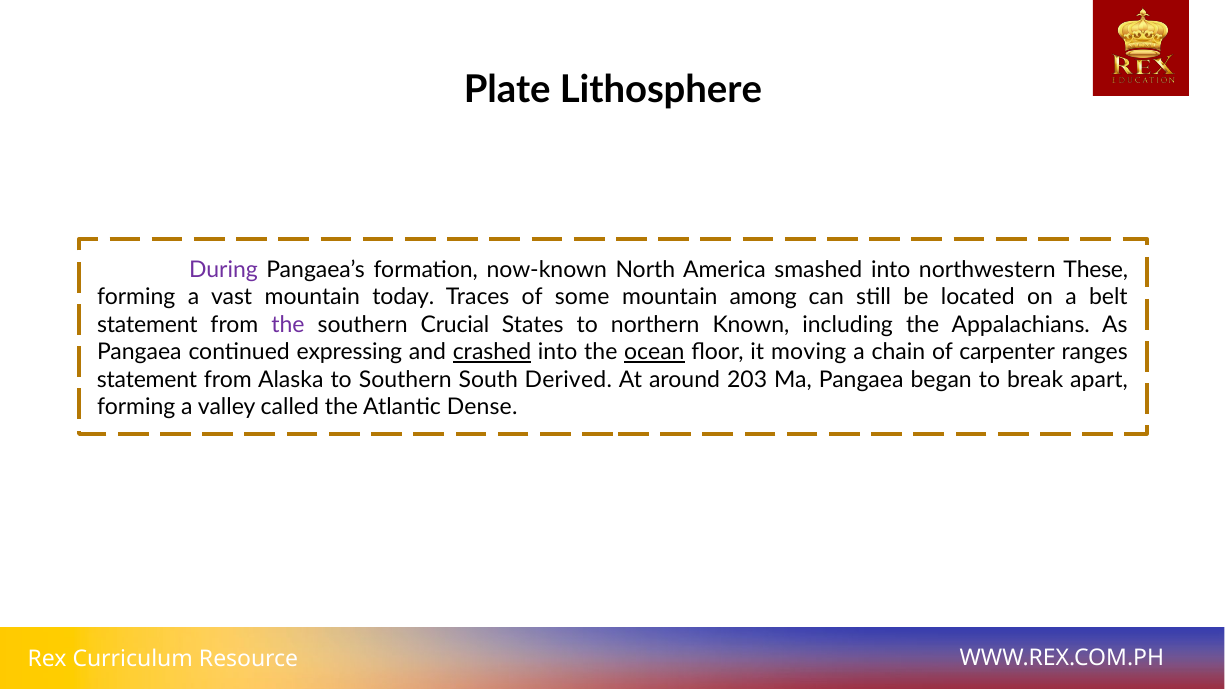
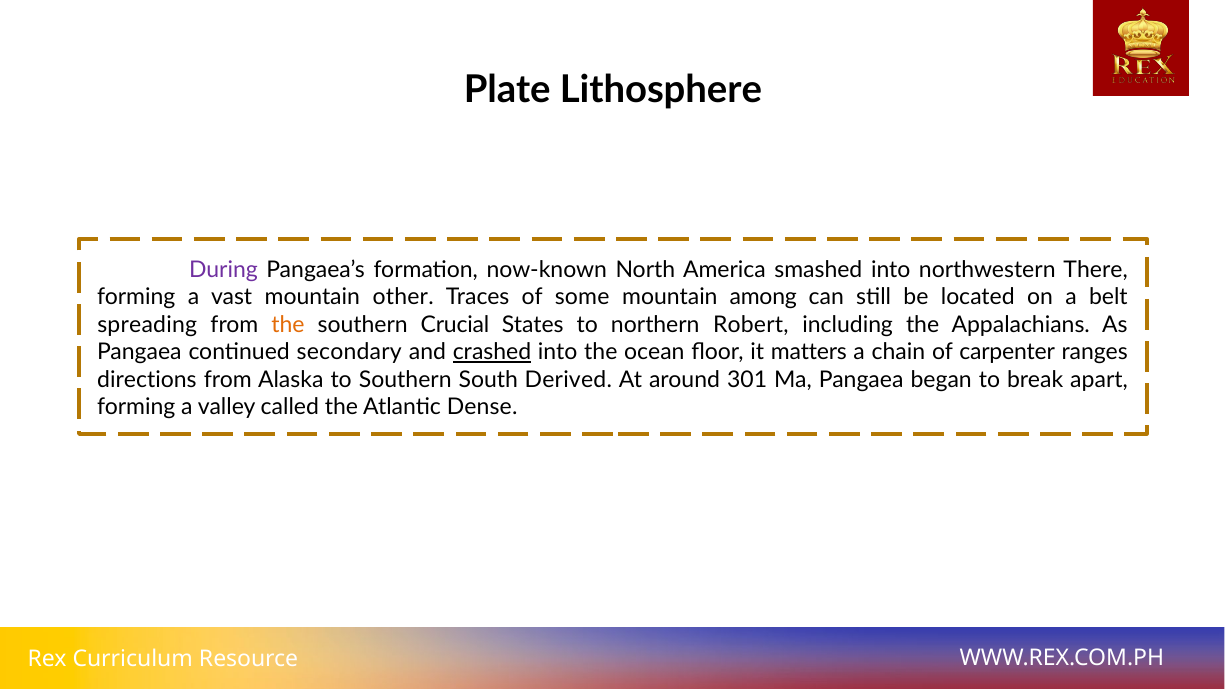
These: These -> There
today: today -> other
statement at (147, 325): statement -> spreading
the at (288, 325) colour: purple -> orange
Known: Known -> Robert
expressing: expressing -> secondary
ocean underline: present -> none
moving: moving -> matters
statement at (147, 380): statement -> directions
203: 203 -> 301
